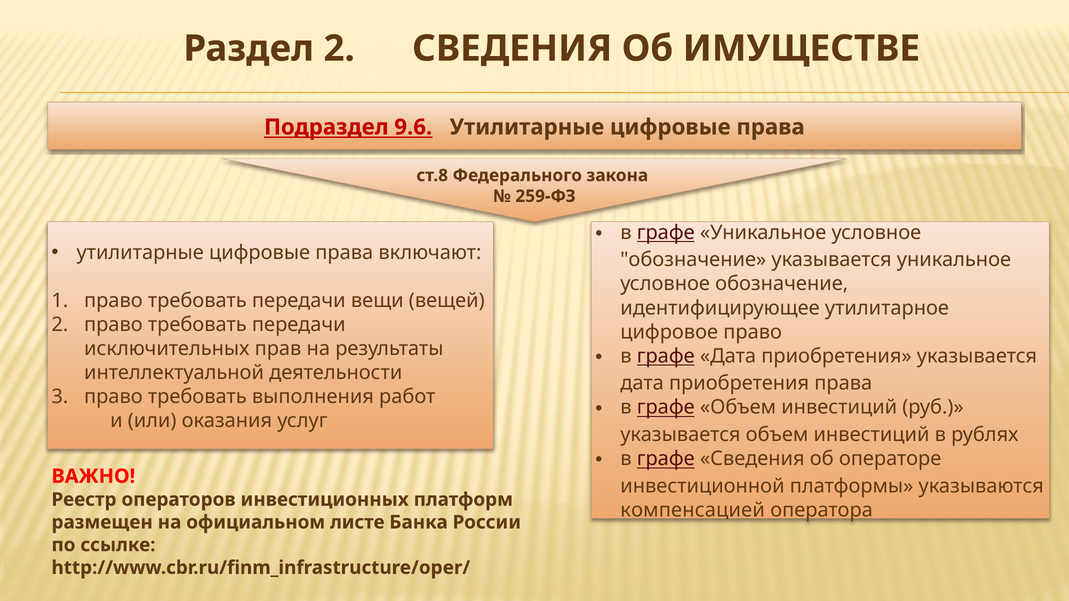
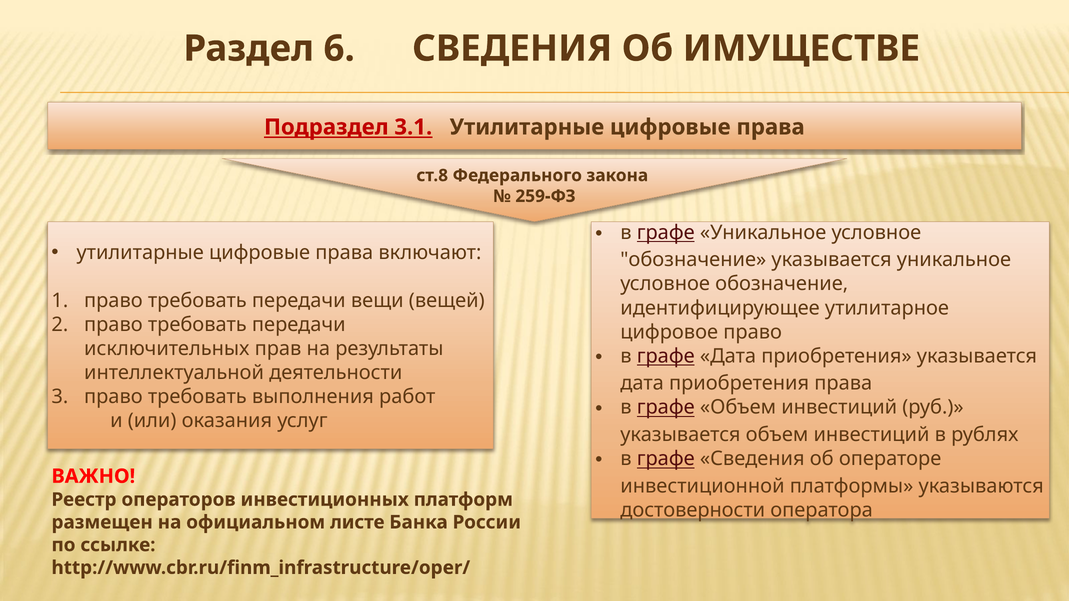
Раздел 2: 2 -> 6
9.6: 9.6 -> 3.1
компенсацией: компенсацией -> достоверности
